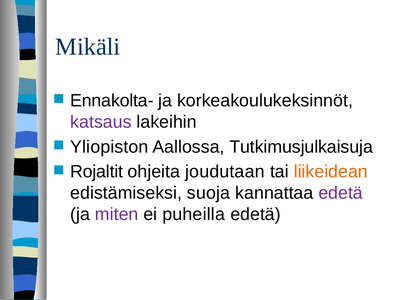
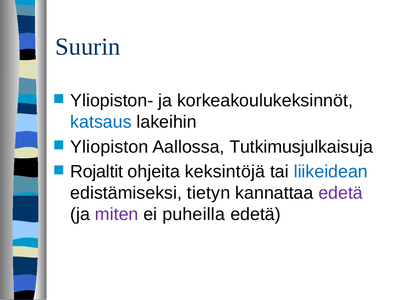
Mikäli: Mikäli -> Suurin
Ennakolta-: Ennakolta- -> Yliopiston-
katsaus colour: purple -> blue
joudutaan: joudutaan -> keksintöjä
liikeidean colour: orange -> blue
suoja: suoja -> tietyn
